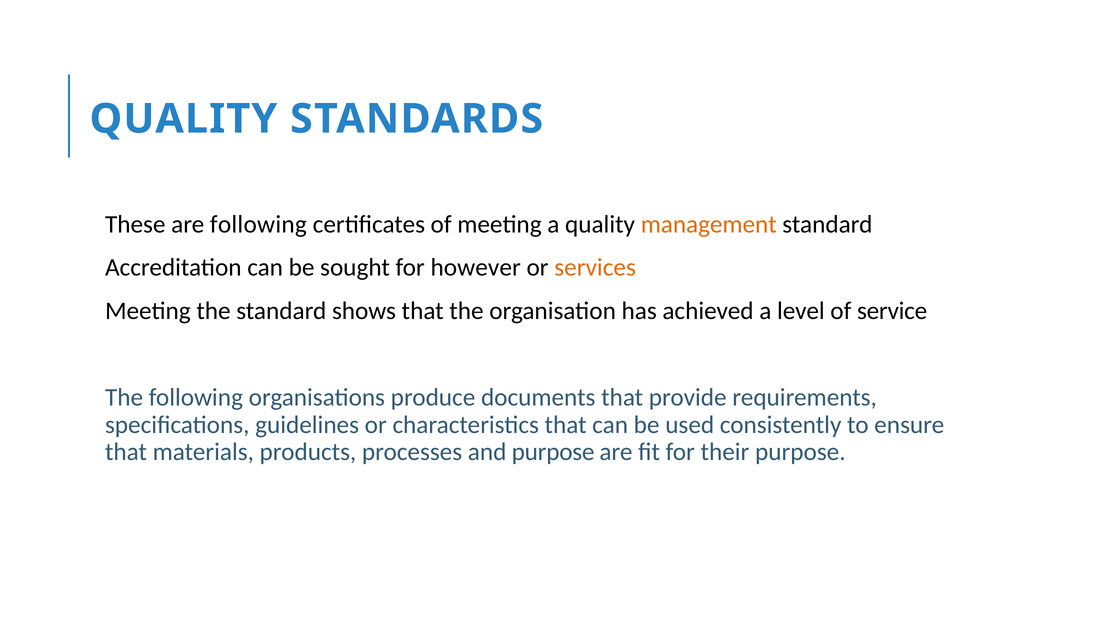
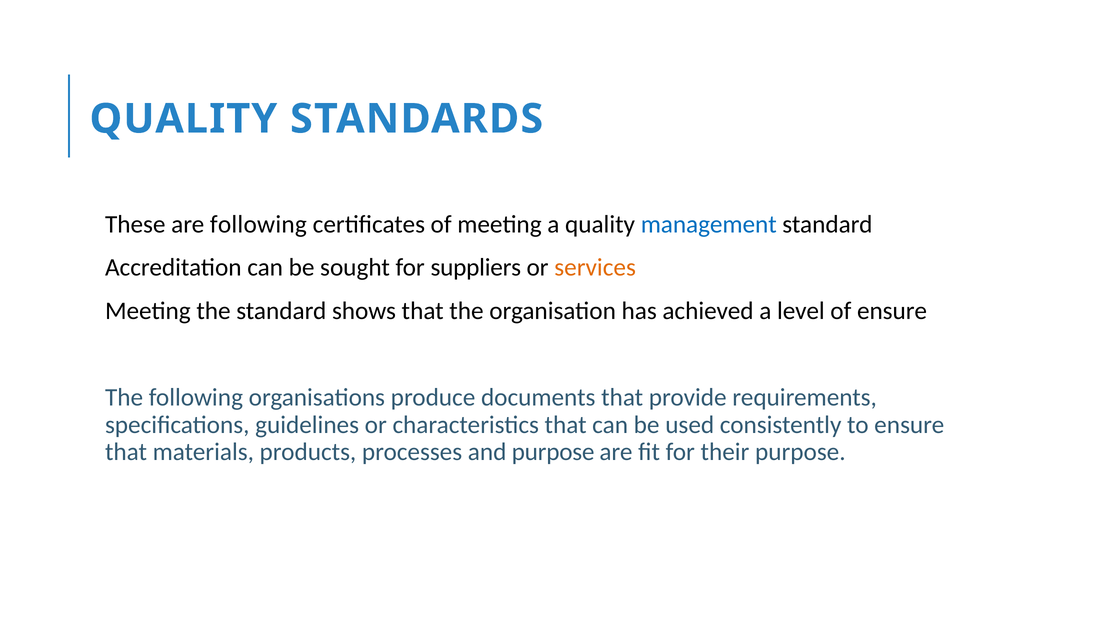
management colour: orange -> blue
however: however -> suppliers
of service: service -> ensure
